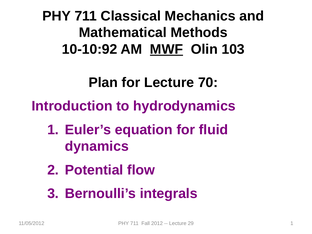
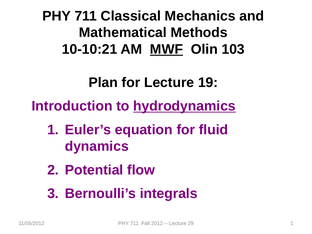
10-10:92: 10-10:92 -> 10-10:21
70: 70 -> 19
hydrodynamics underline: none -> present
